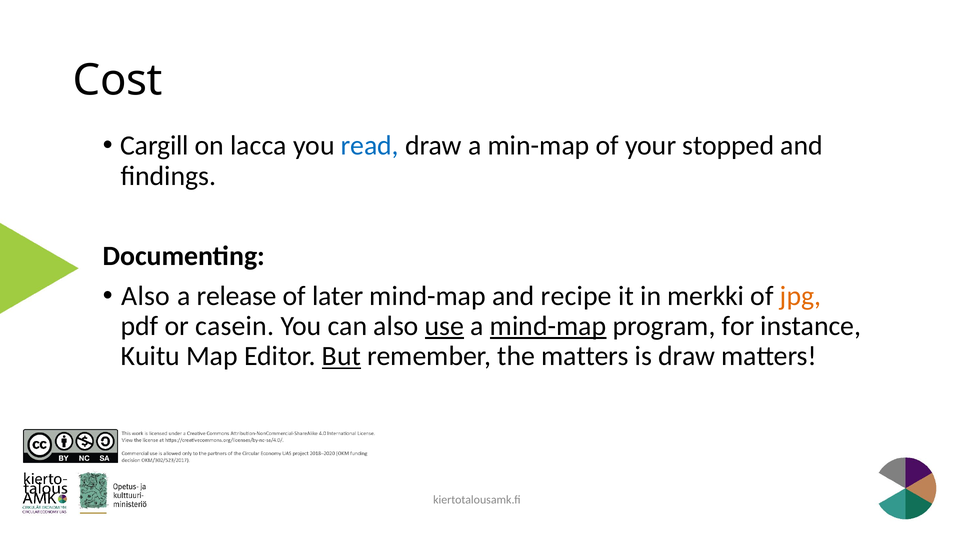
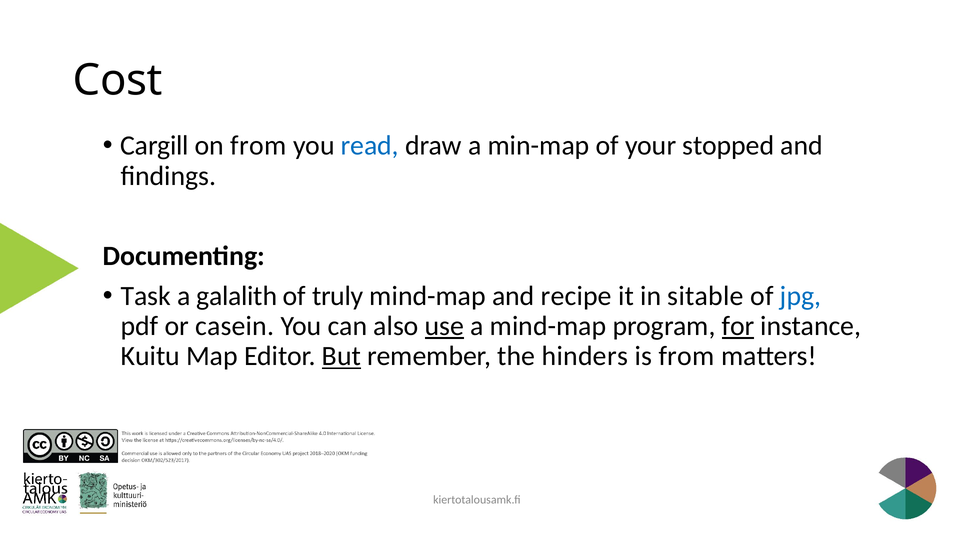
on lacca: lacca -> from
Also at (146, 296): Also -> Task
release: release -> galalith
later: later -> truly
merkki: merkki -> sitable
jpg colour: orange -> blue
mind-map at (548, 326) underline: present -> none
for underline: none -> present
the matters: matters -> hinders
is draw: draw -> from
